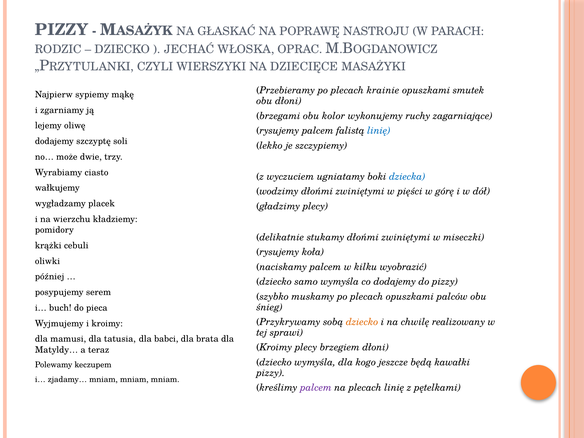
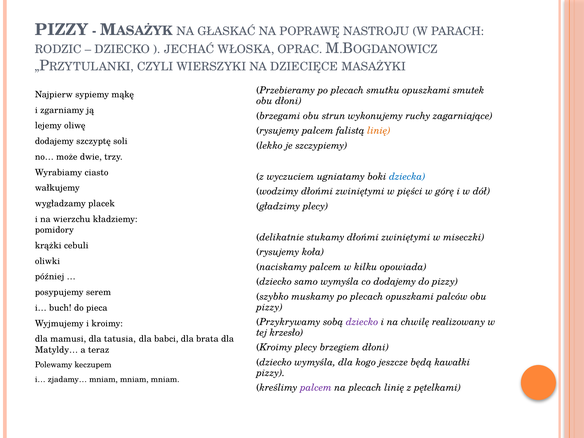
krainie: krainie -> smutku
kolor: kolor -> strun
linię at (379, 131) colour: blue -> orange
wyobrazić: wyobrazić -> opowiada
śnieg at (270, 307): śnieg -> pizzy
dziecko at (362, 322) colour: orange -> purple
sprawi: sprawi -> krzesło
